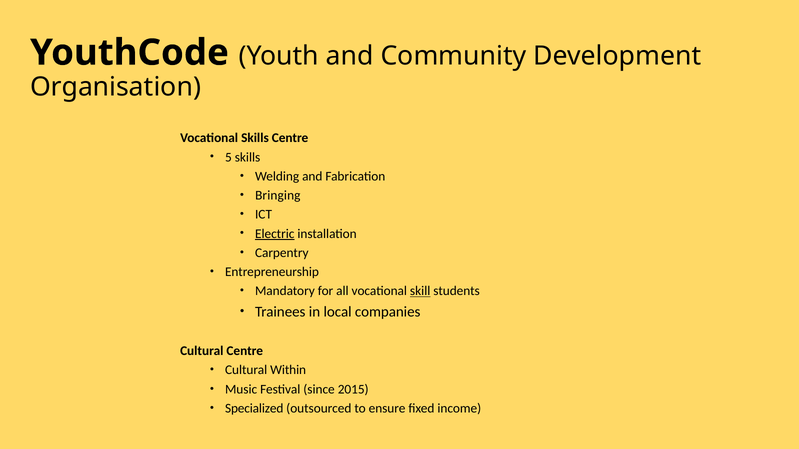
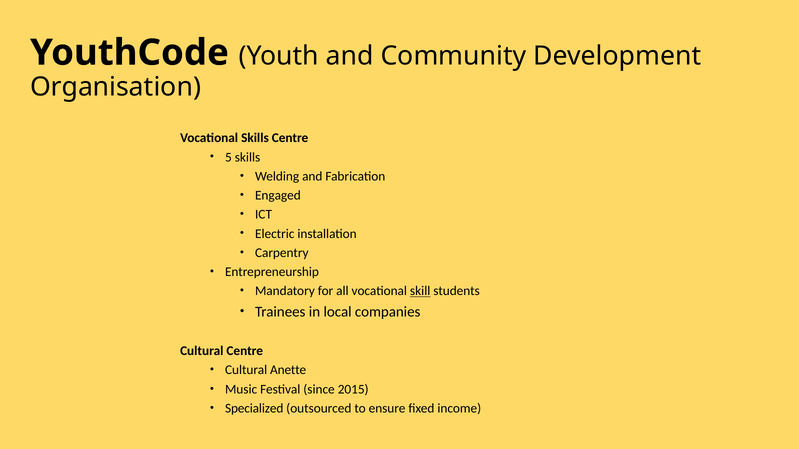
Bringing: Bringing -> Engaged
Electric underline: present -> none
Within: Within -> Anette
